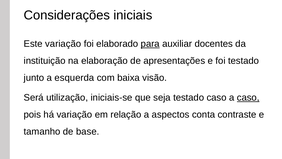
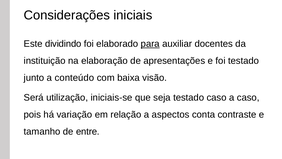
Este variação: variação -> dividindo
esquerda: esquerda -> conteúdo
caso at (248, 97) underline: present -> none
base: base -> entre
